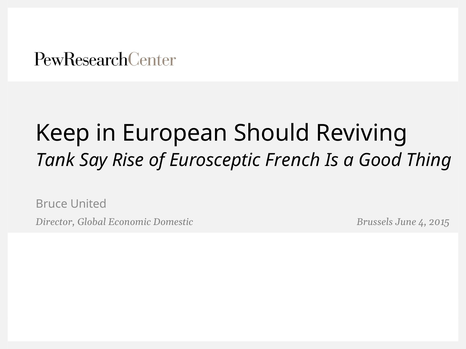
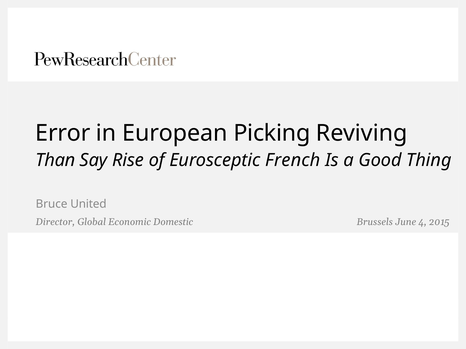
Keep: Keep -> Error
Should: Should -> Picking
Tank: Tank -> Than
